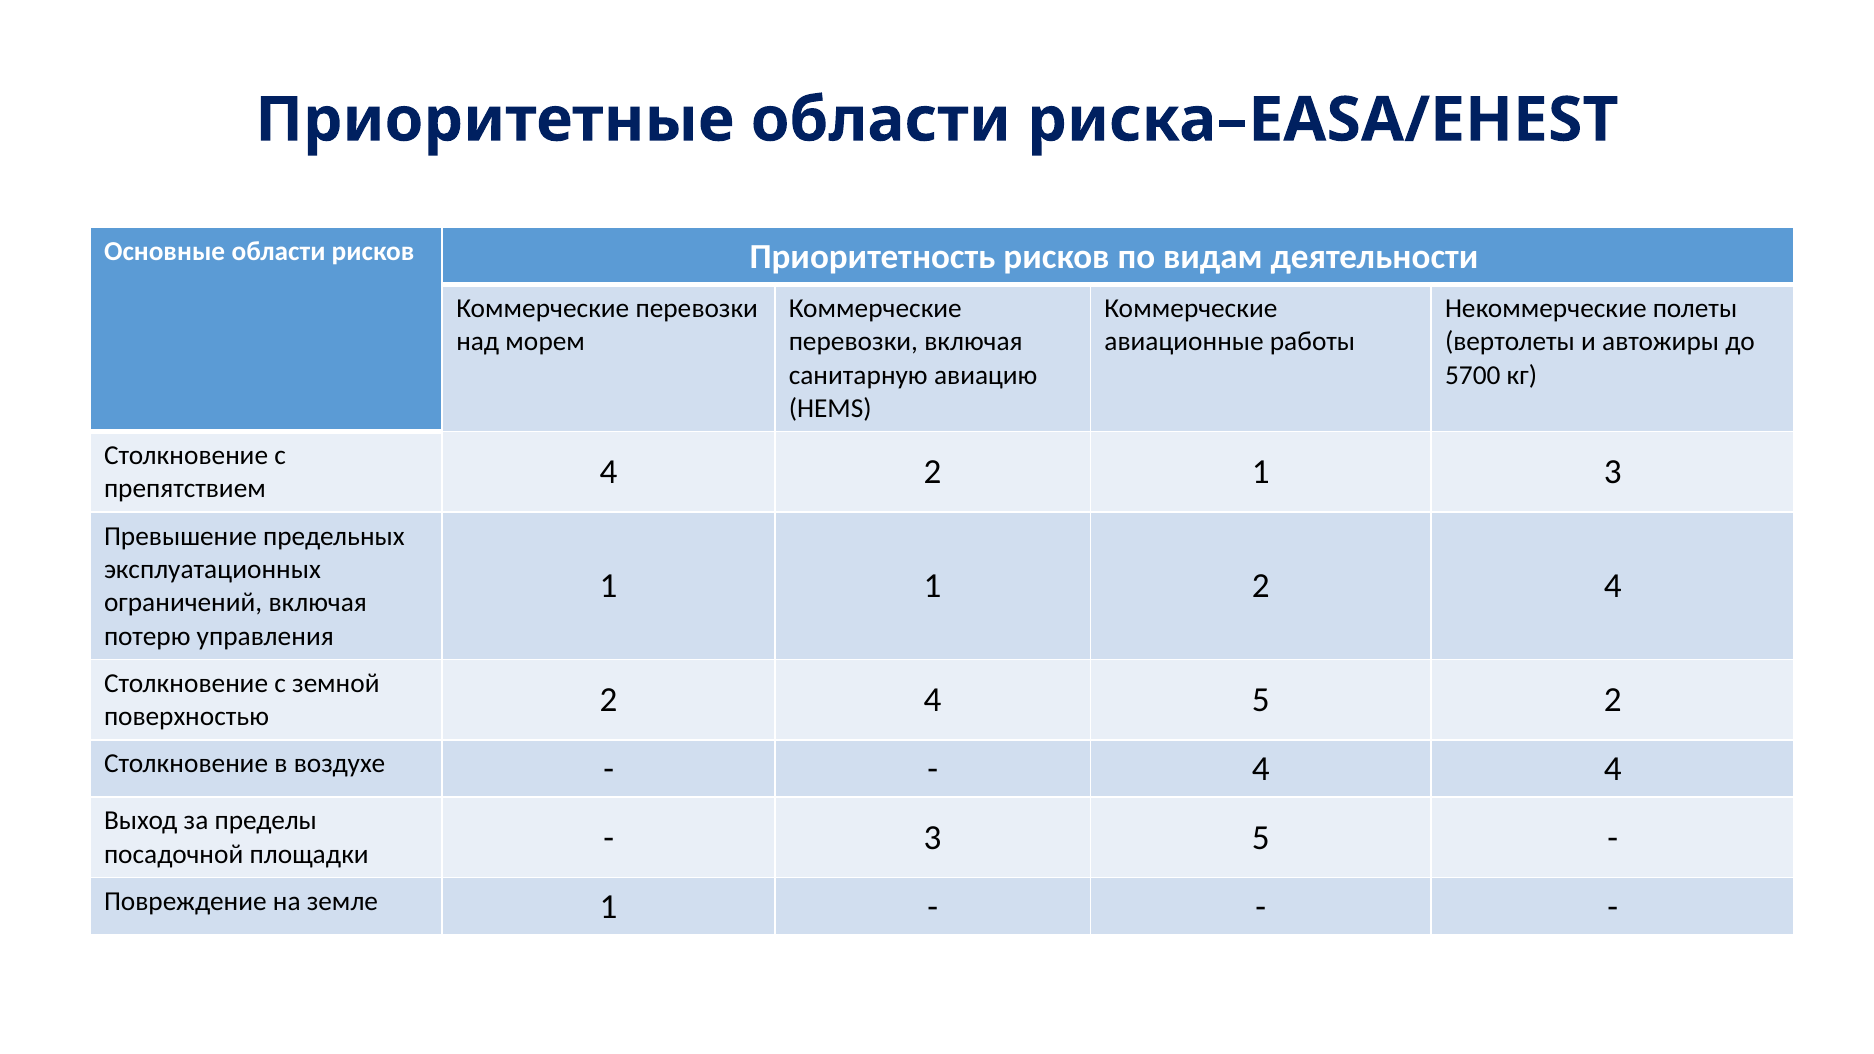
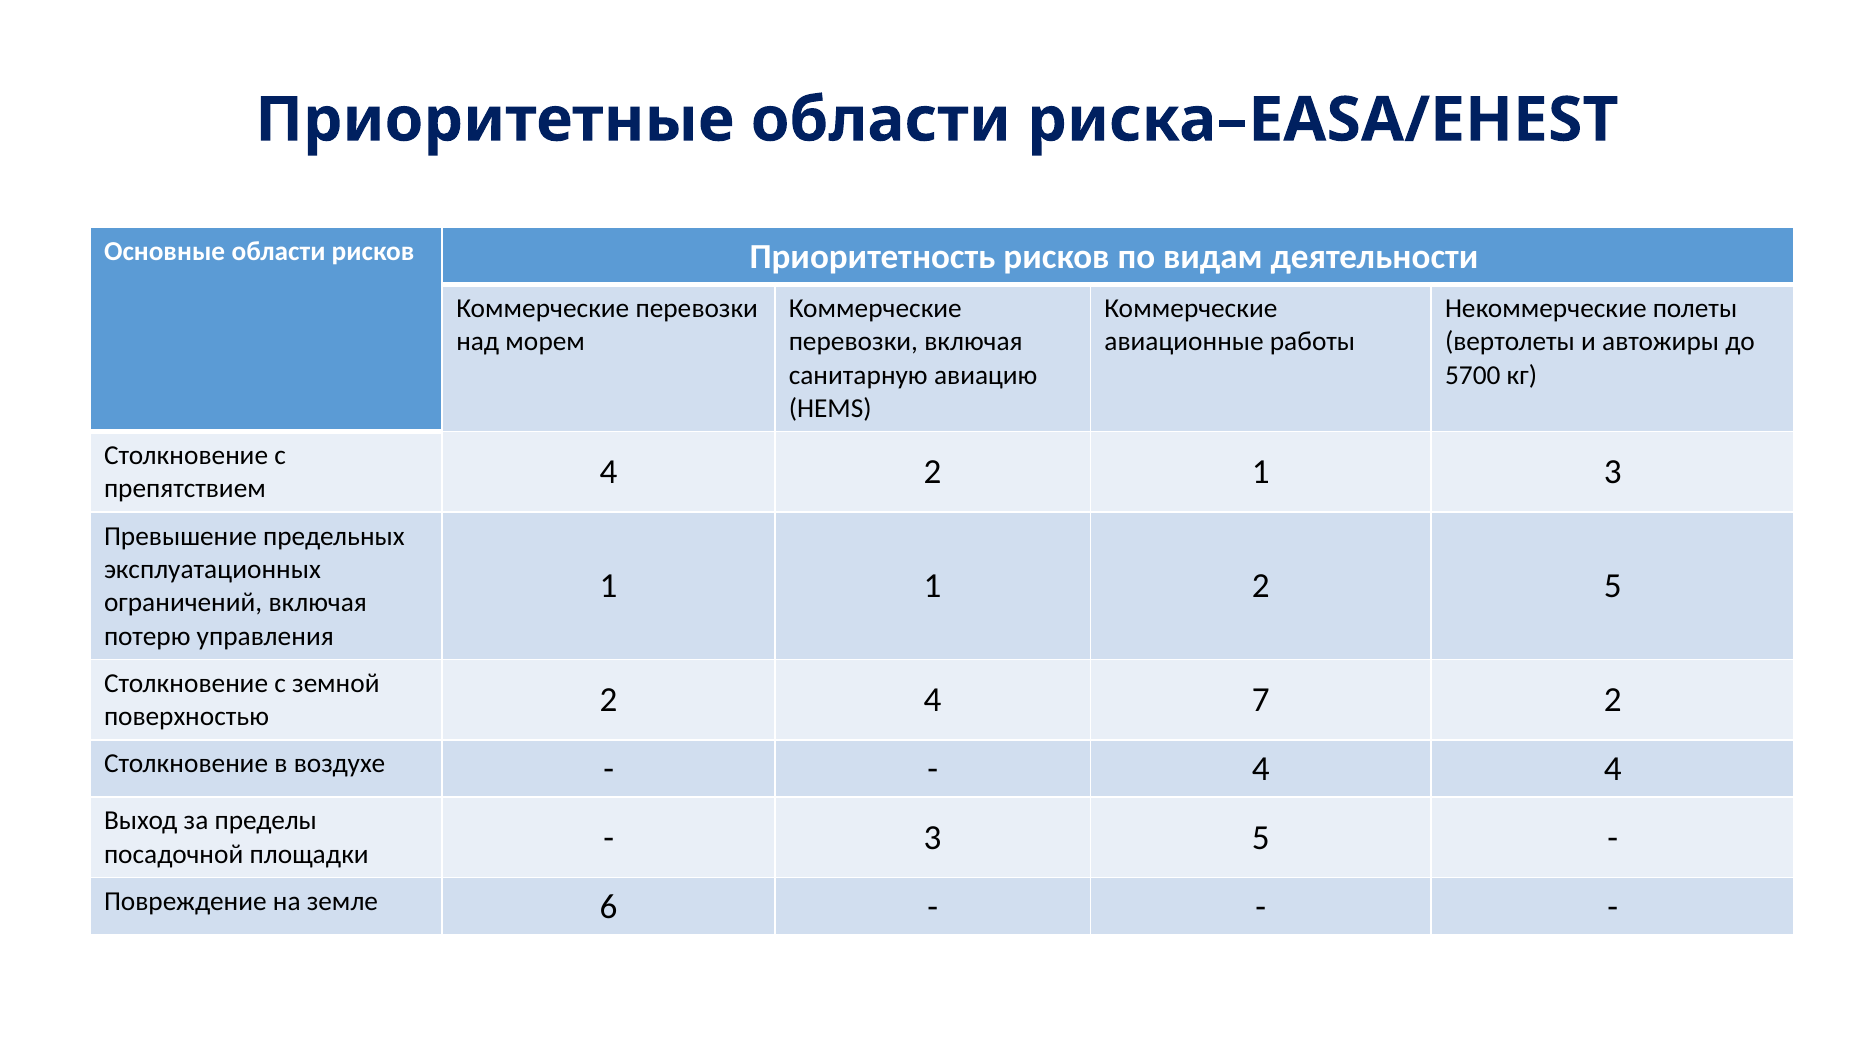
1 2 4: 4 -> 5
4 5: 5 -> 7
земле 1: 1 -> 6
